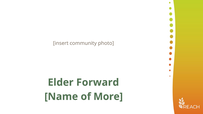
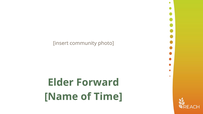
More: More -> Time
